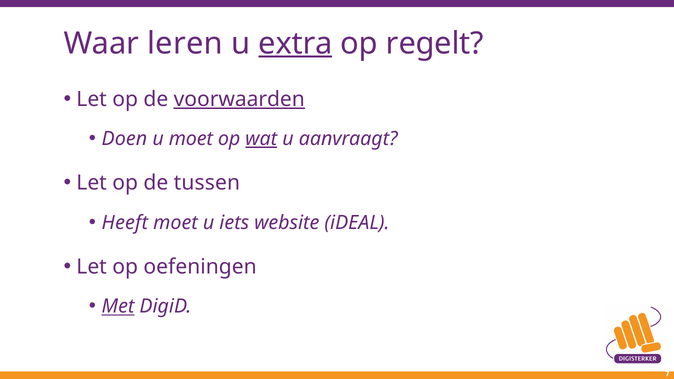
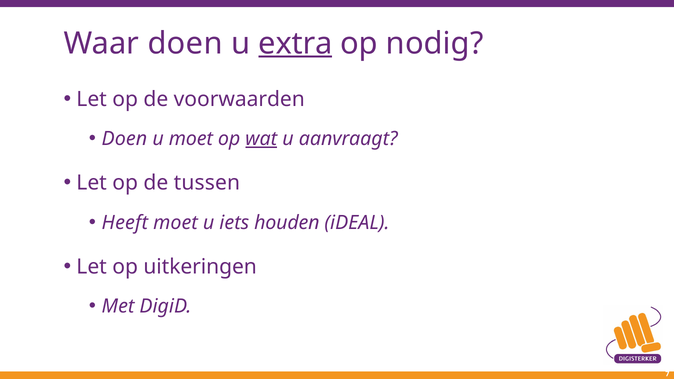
Waar leren: leren -> doen
regelt: regelt -> nodig
voorwaarden underline: present -> none
website: website -> houden
oefeningen: oefeningen -> uitkeringen
Met underline: present -> none
